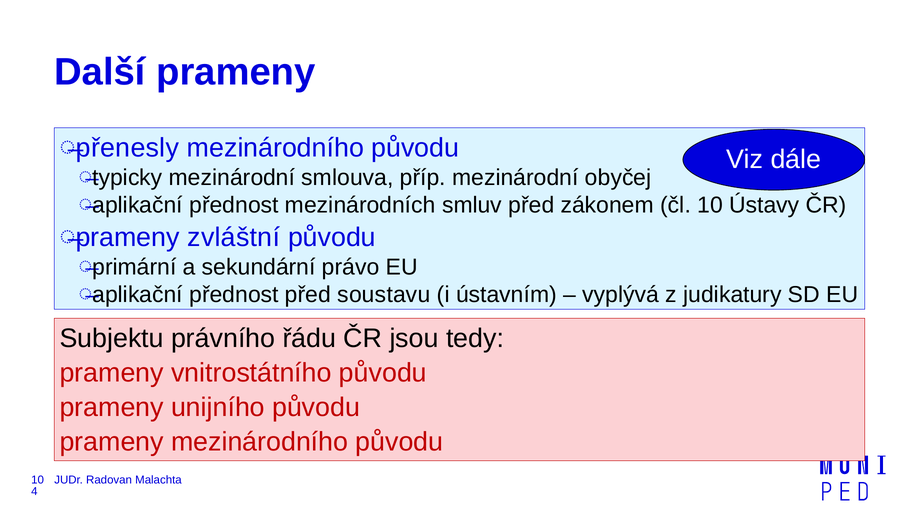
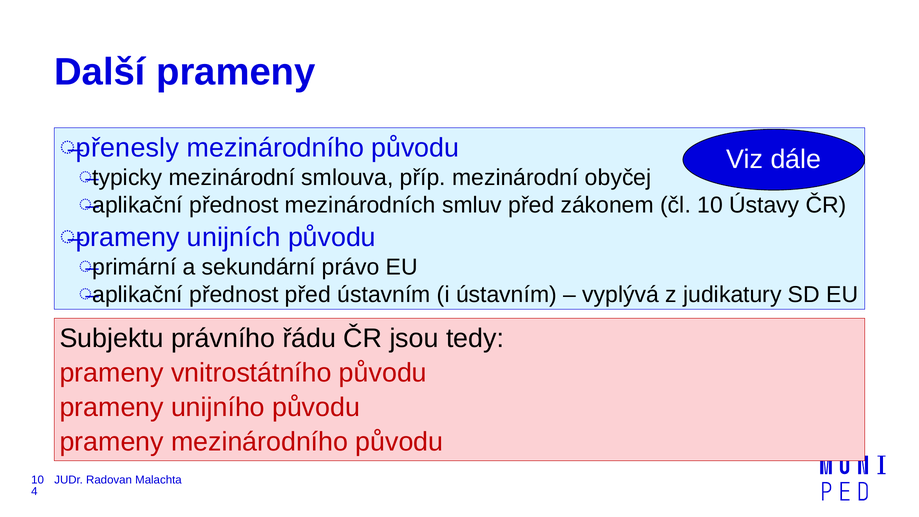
zvláštní: zvláštní -> unijních
před soustavu: soustavu -> ústavním
